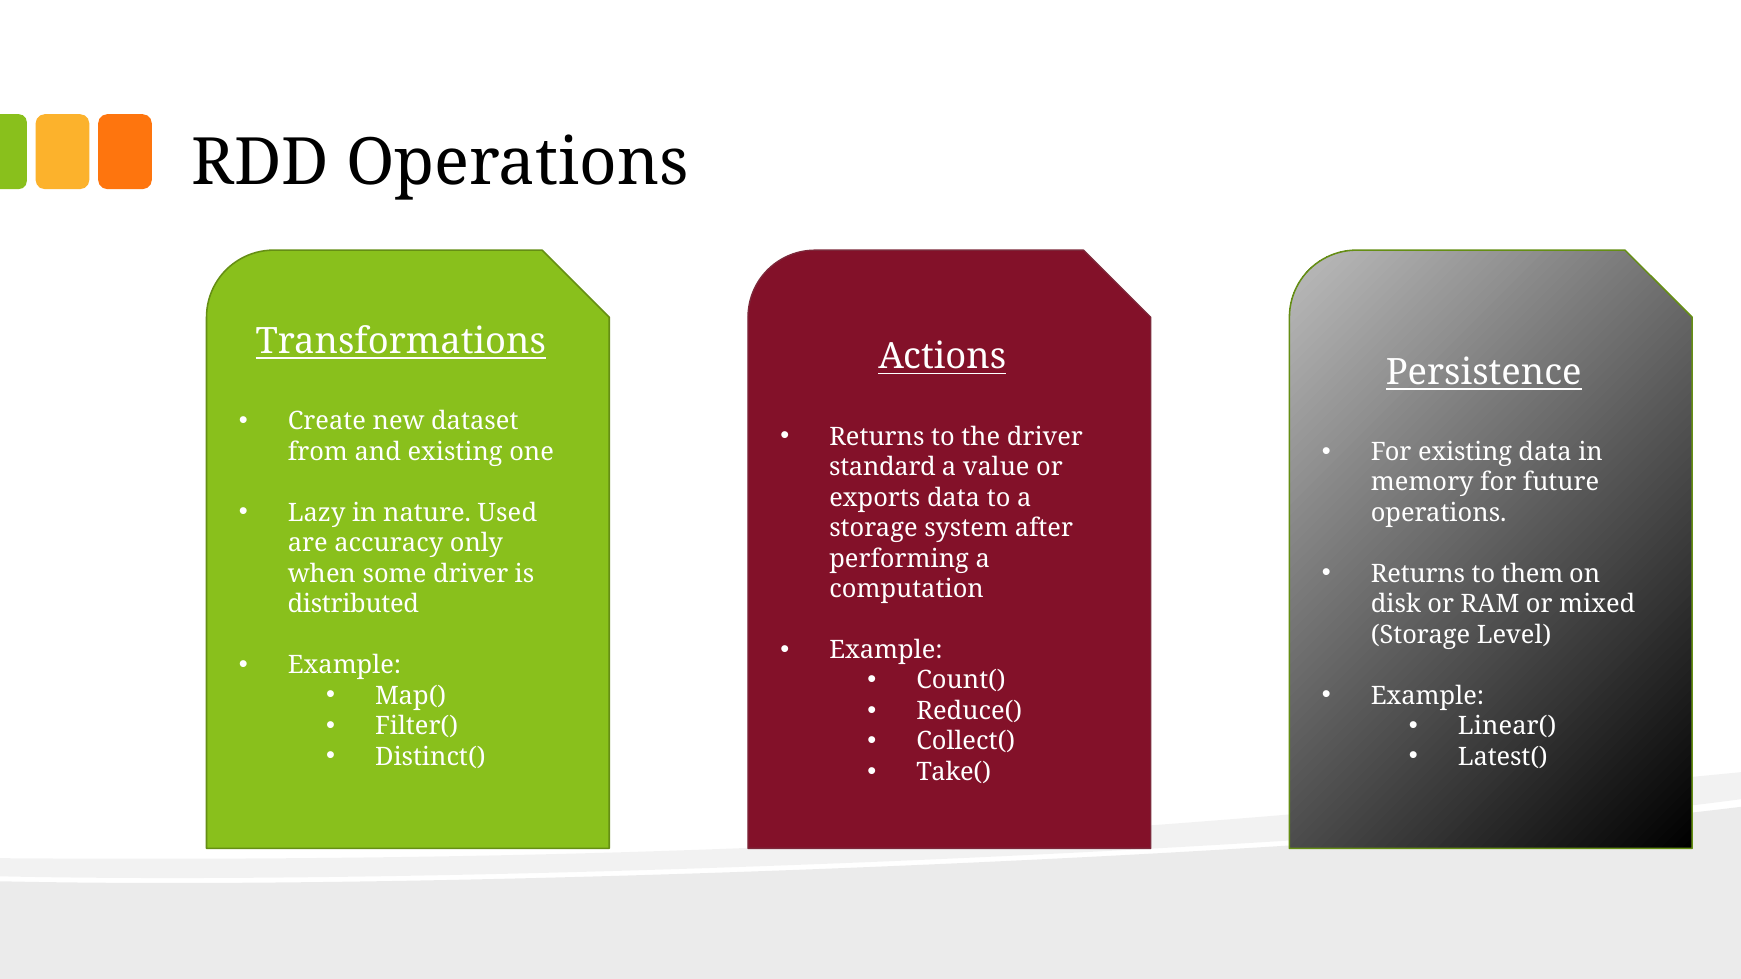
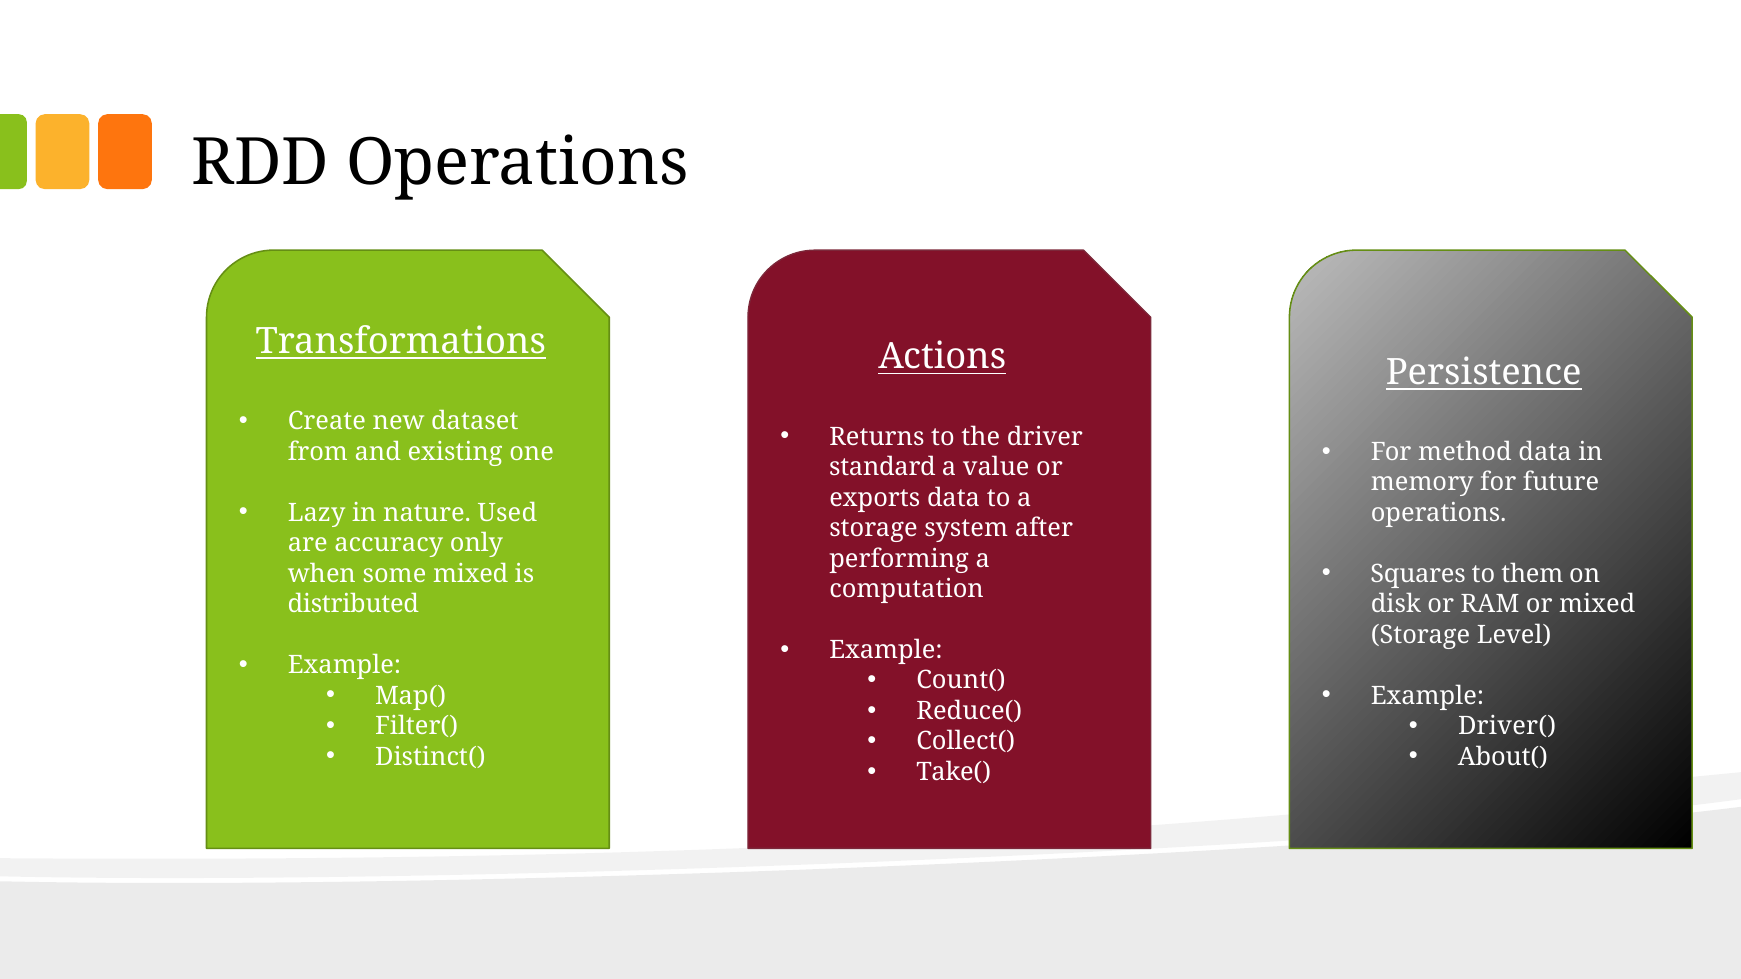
For existing: existing -> method
Returns at (1418, 574): Returns -> Squares
some driver: driver -> mixed
Linear(: Linear( -> Driver(
Latest(: Latest( -> About(
